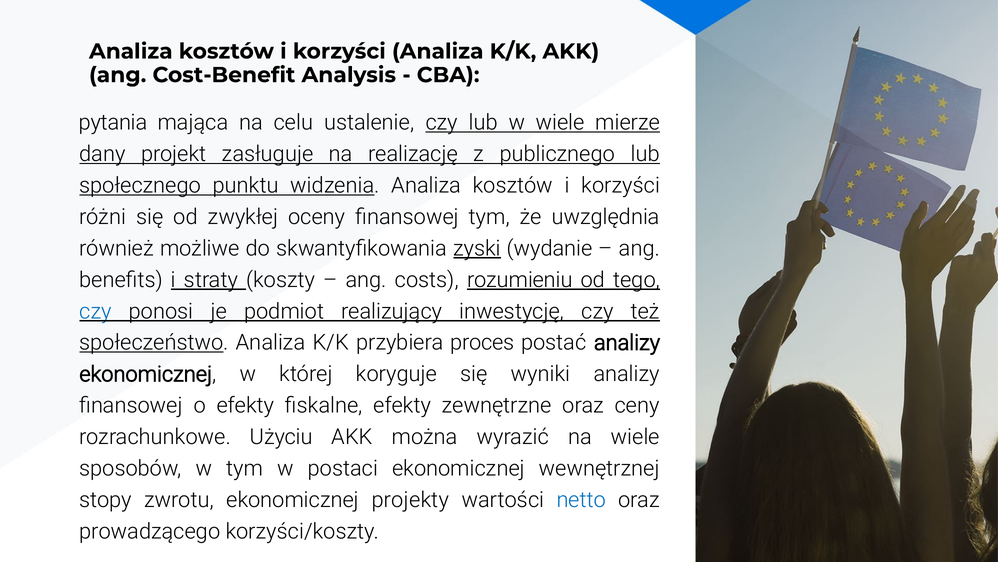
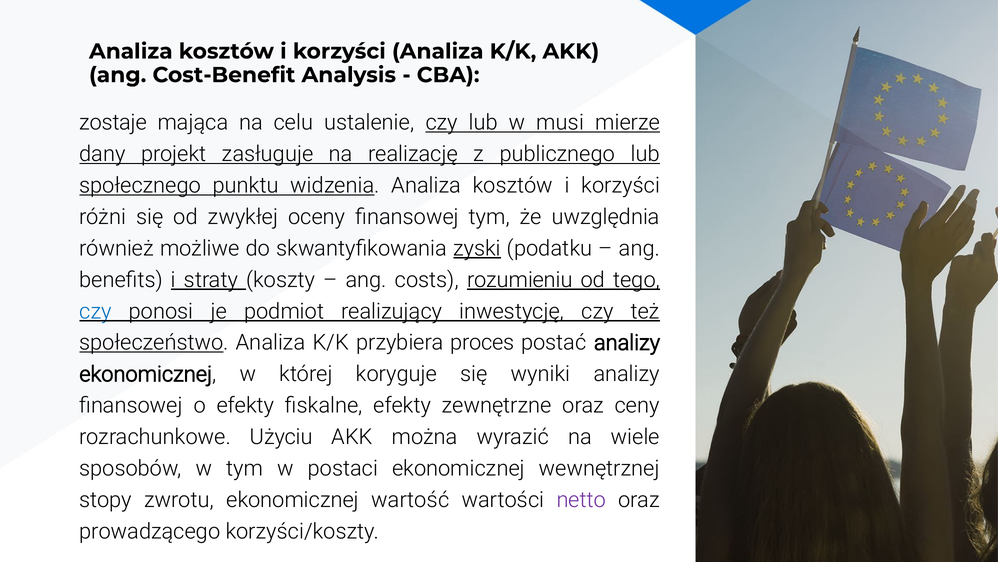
pytania: pytania -> zostaje
w wiele: wiele -> musi
wydanie: wydanie -> podatku
projekty: projekty -> wartość
netto colour: blue -> purple
